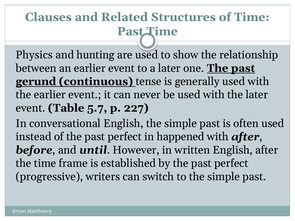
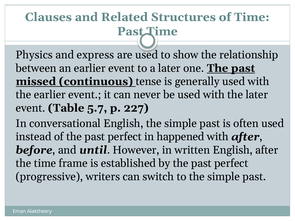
hunting: hunting -> express
gerund: gerund -> missed
